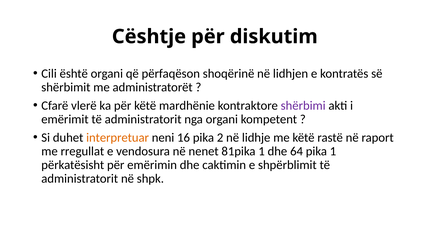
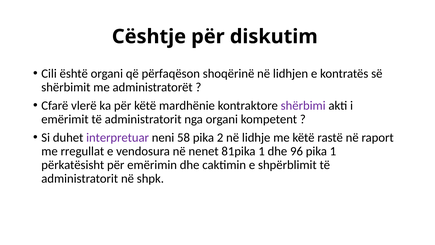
interpretuar colour: orange -> purple
16: 16 -> 58
64: 64 -> 96
